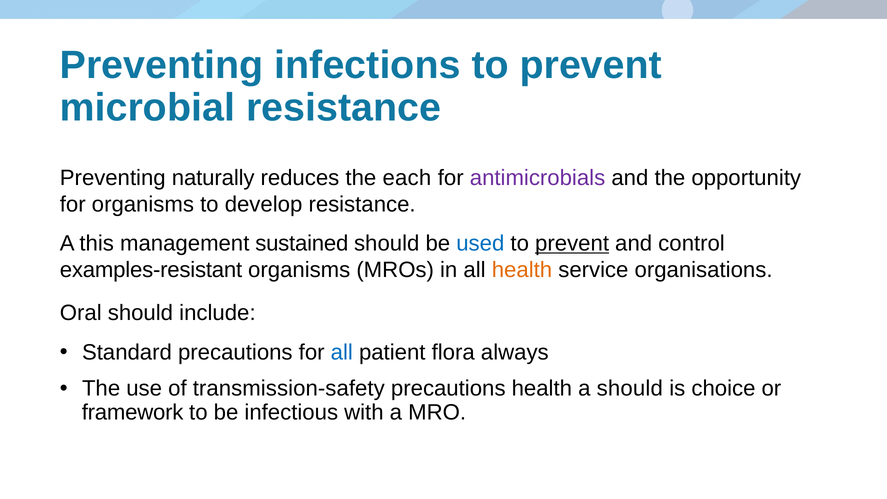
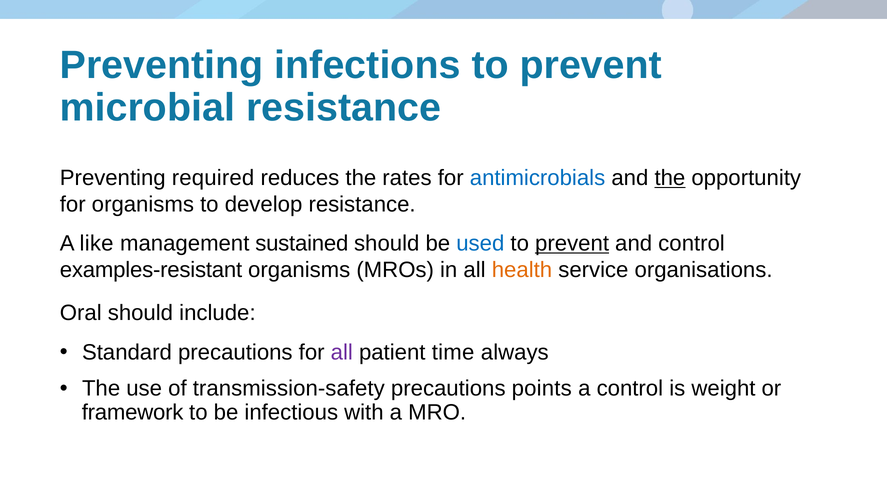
naturally: naturally -> required
each: each -> rates
antimicrobials colour: purple -> blue
the at (670, 178) underline: none -> present
this: this -> like
all at (342, 352) colour: blue -> purple
flora: flora -> time
precautions health: health -> points
a should: should -> control
choice: choice -> weight
